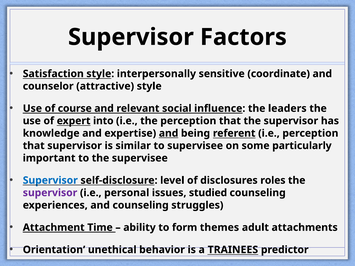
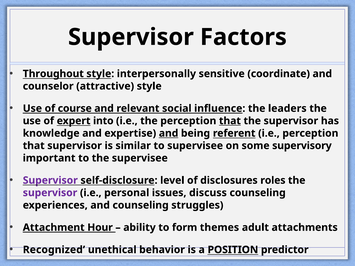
Satisfaction: Satisfaction -> Throughout
that at (230, 121) underline: none -> present
particularly: particularly -> supervisory
Supervisor at (50, 181) colour: blue -> purple
studied: studied -> discuss
Time: Time -> Hour
Orientation: Orientation -> Recognized
TRAINEES: TRAINEES -> POSITION
